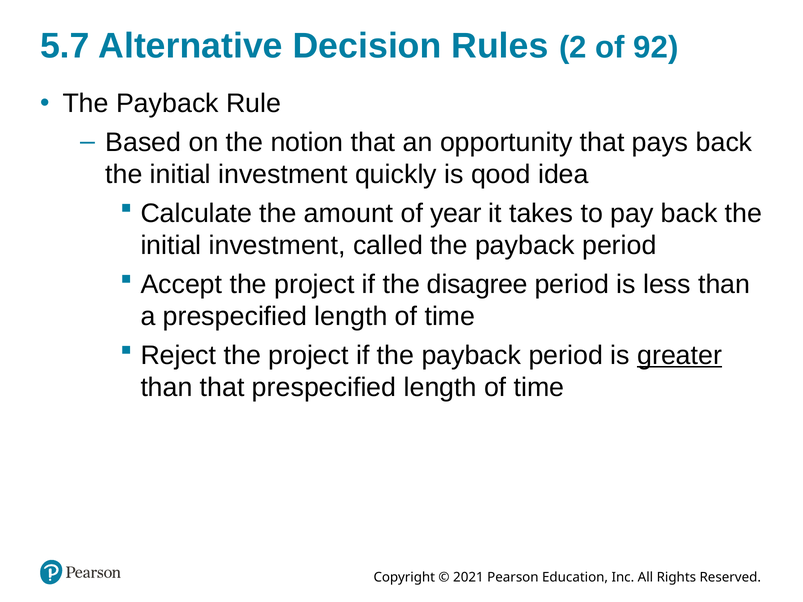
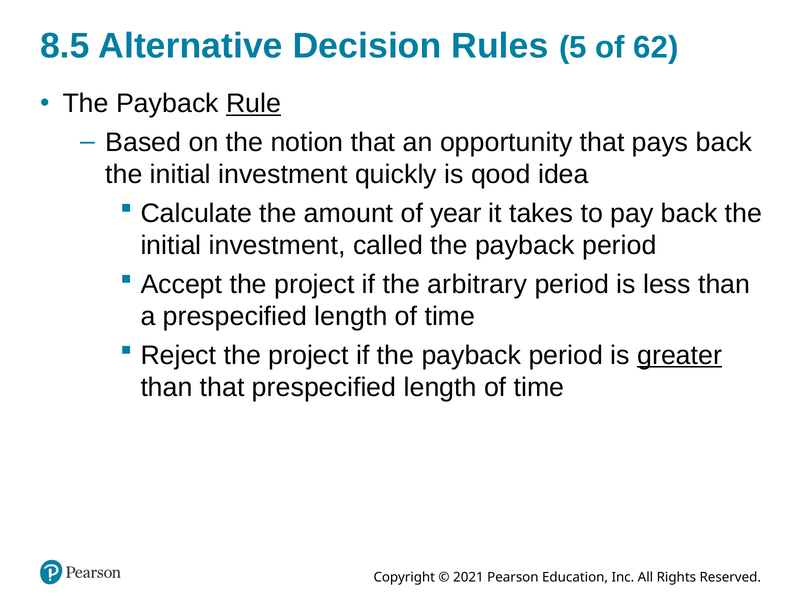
5.7: 5.7 -> 8.5
2: 2 -> 5
92: 92 -> 62
Rule underline: none -> present
disagree: disagree -> arbitrary
